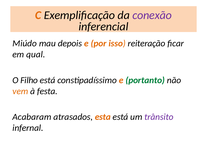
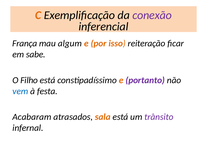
Miúdo: Miúdo -> França
depois: depois -> algum
qual: qual -> sabe
portanto colour: green -> purple
vem colour: orange -> blue
esta: esta -> sala
